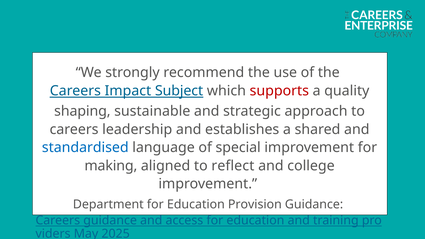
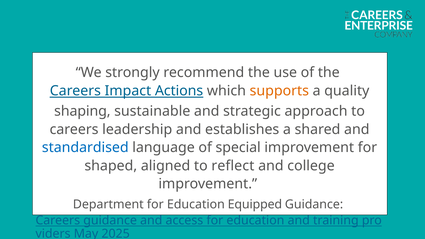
Subject: Subject -> Actions
supports colour: red -> orange
making: making -> shaped
Provision: Provision -> Equipped
